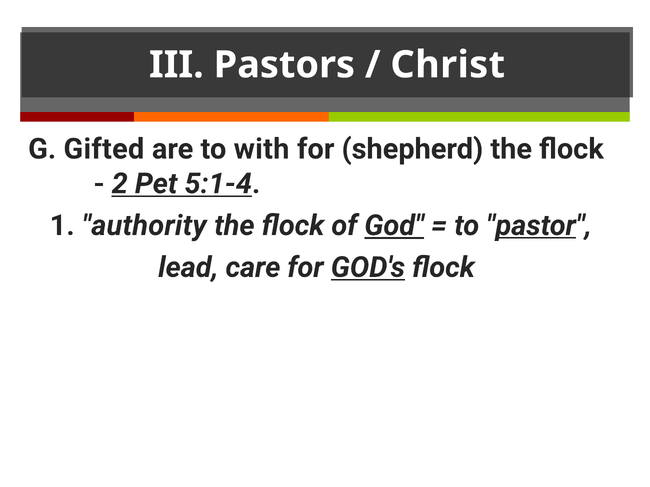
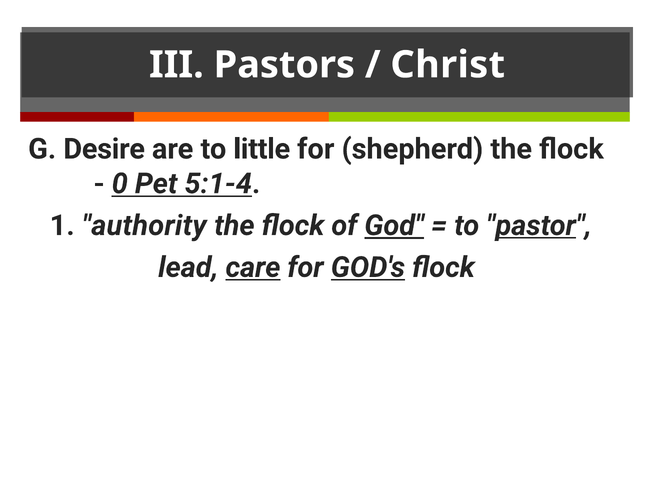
Gifted: Gifted -> Desire
with: with -> little
2: 2 -> 0
care underline: none -> present
